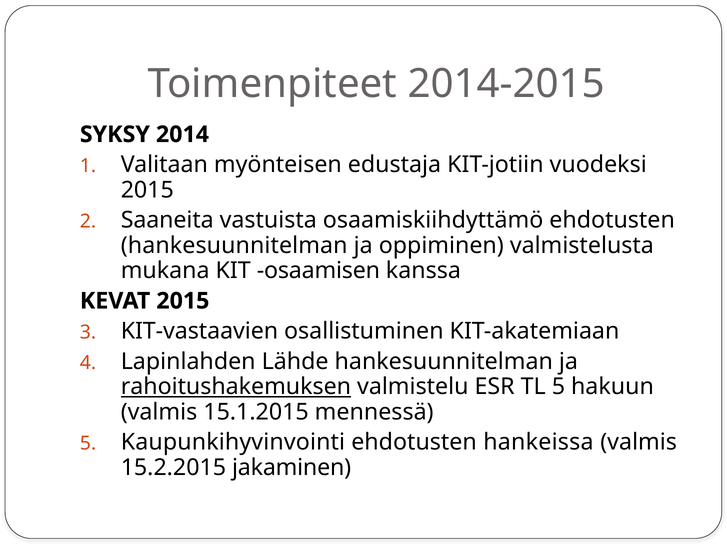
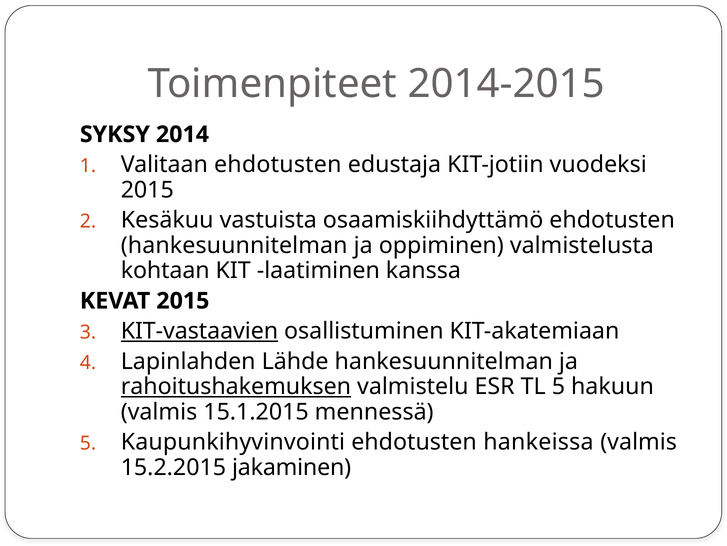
Valitaan myönteisen: myönteisen -> ehdotusten
Saaneita: Saaneita -> Kesäkuu
mukana: mukana -> kohtaan
osaamisen: osaamisen -> laatiminen
KIT-vastaavien underline: none -> present
